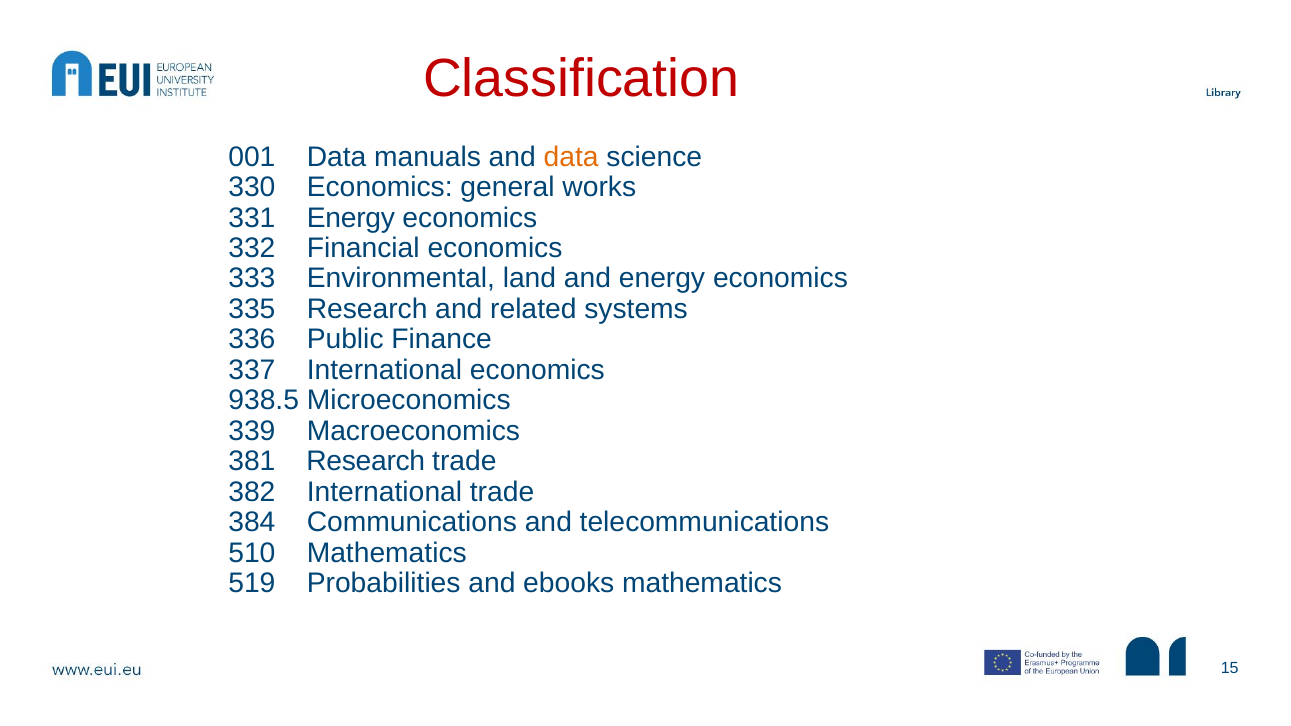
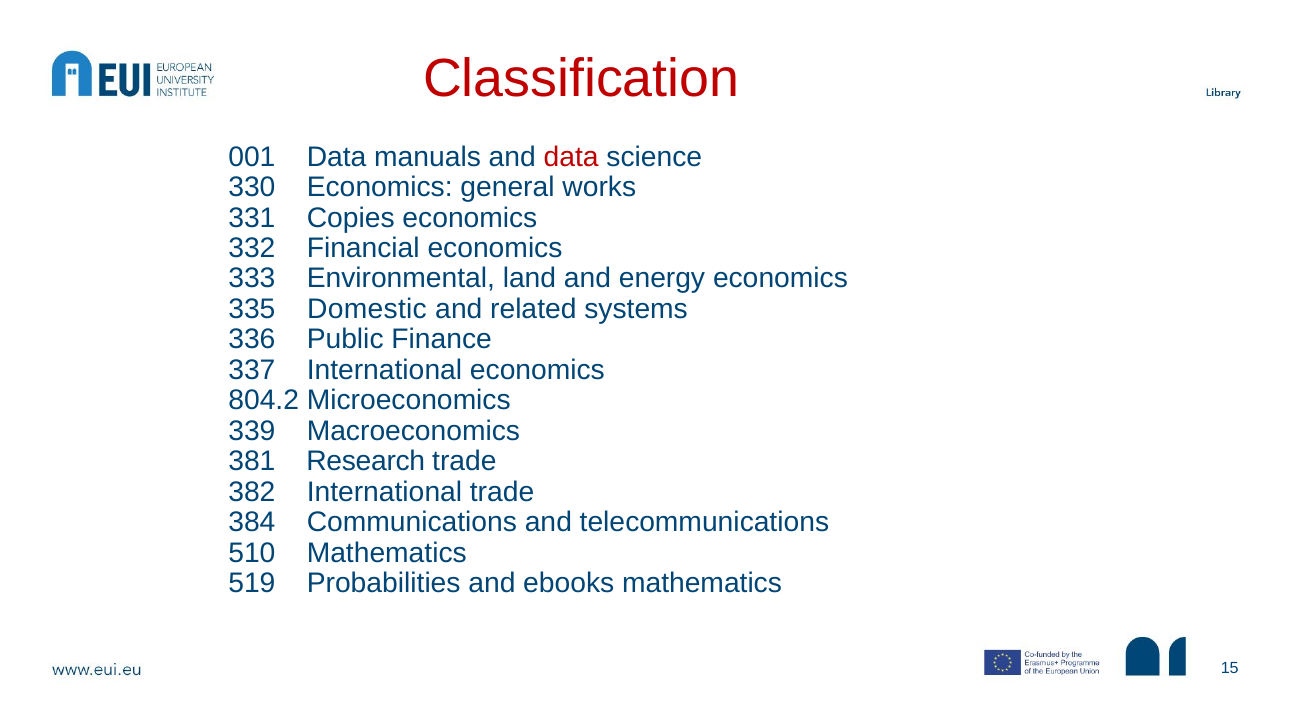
data at (571, 157) colour: orange -> red
331 Energy: Energy -> Copies
335 Research: Research -> Domestic
938.5: 938.5 -> 804.2
